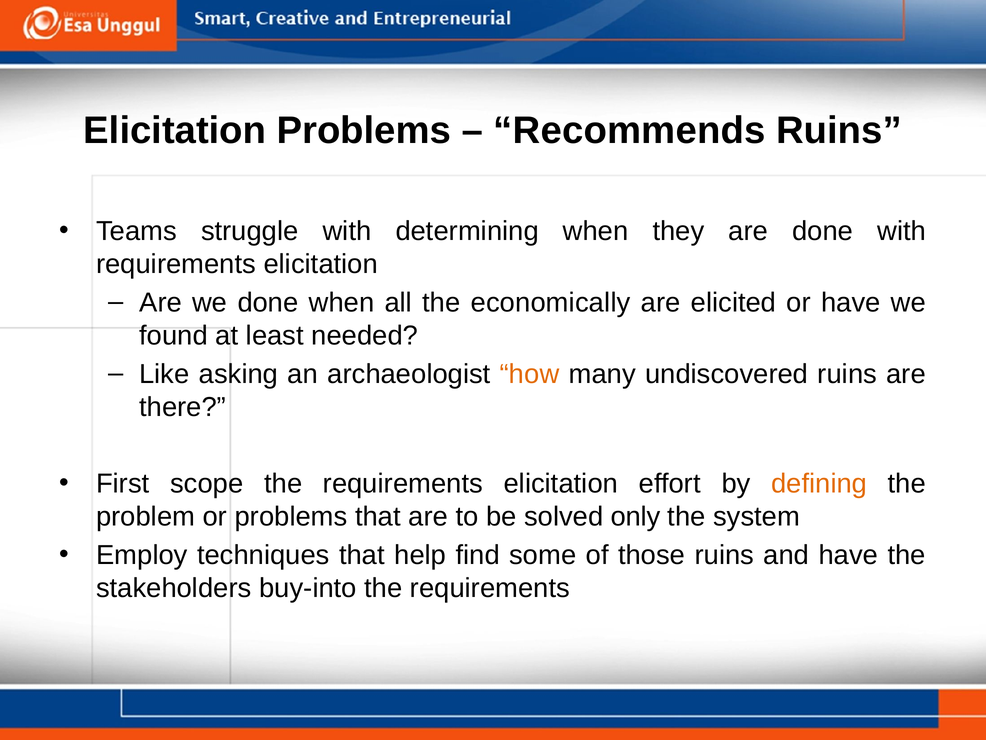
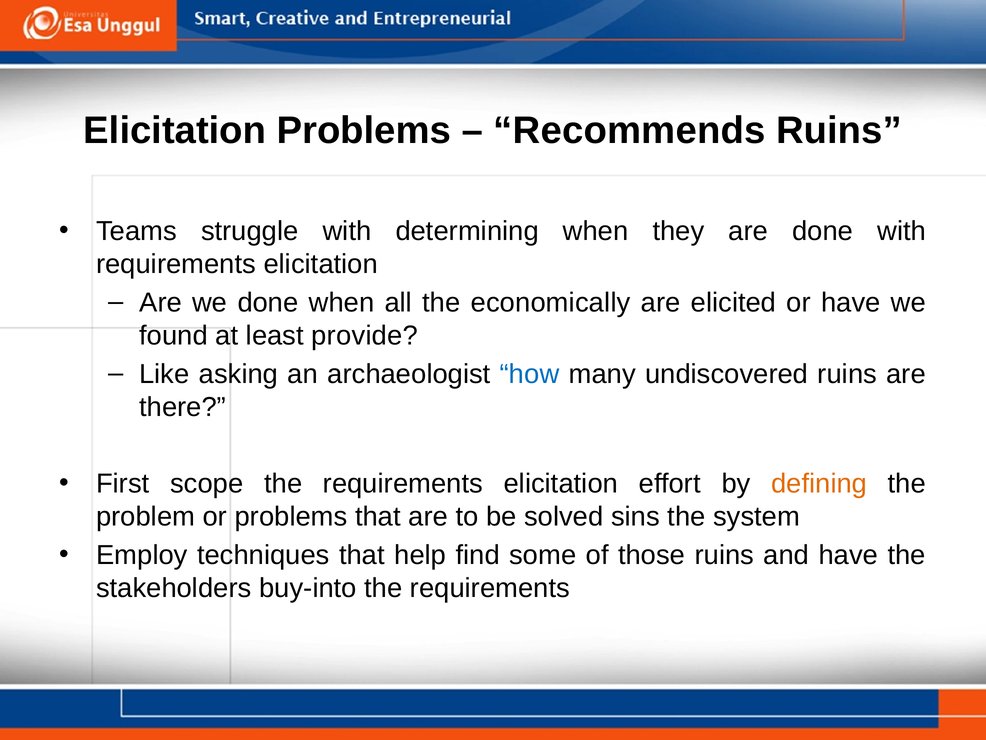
needed: needed -> provide
how colour: orange -> blue
only: only -> sins
